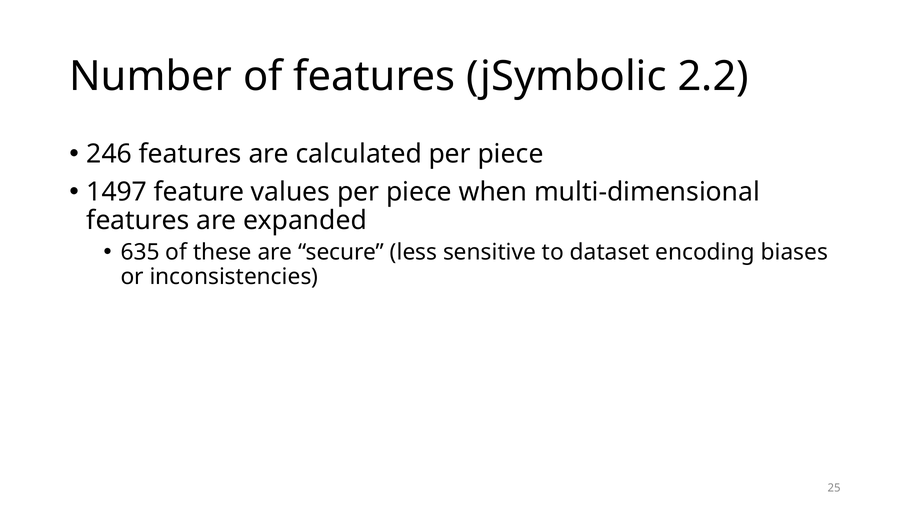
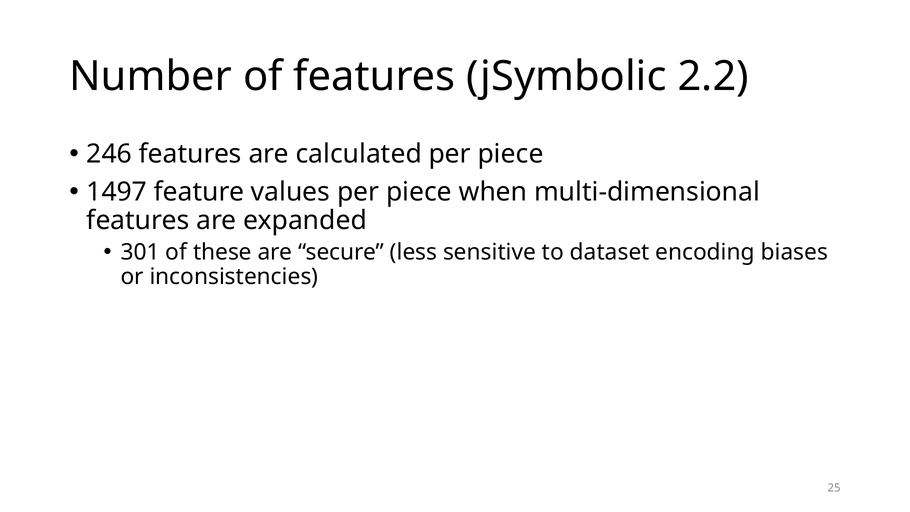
635: 635 -> 301
